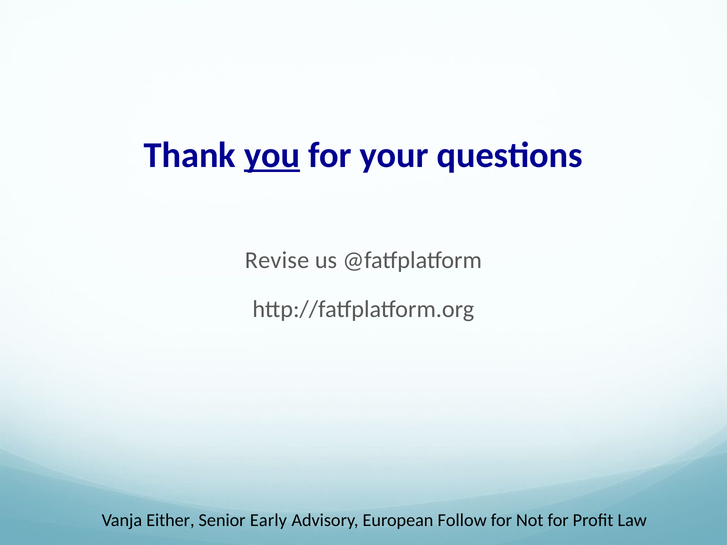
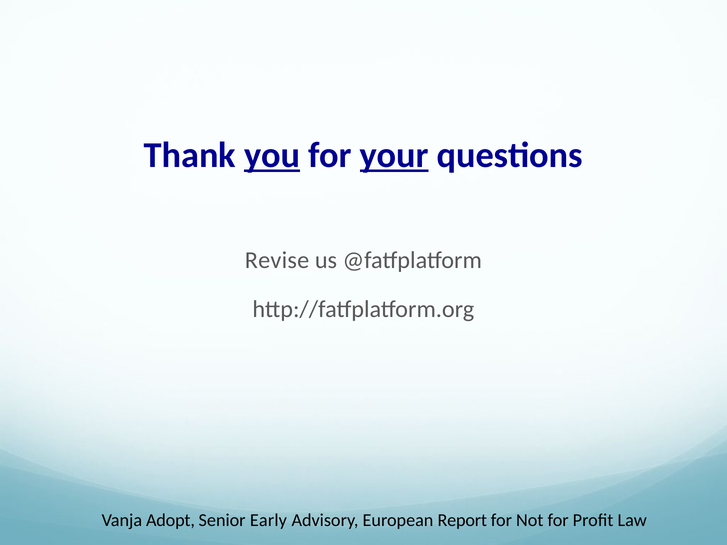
your underline: none -> present
Either: Either -> Adopt
Follow: Follow -> Report
